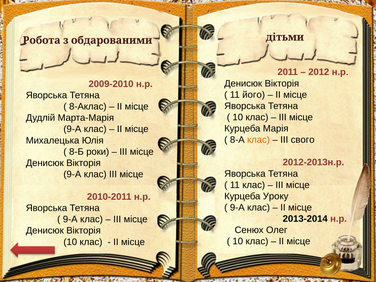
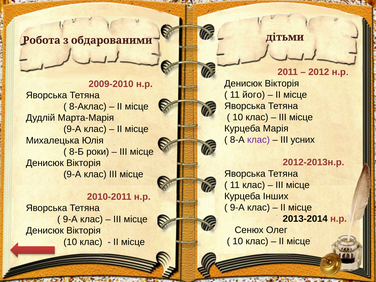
клас at (259, 140) colour: orange -> purple
свого: свого -> усних
Уроку: Уроку -> Інших
